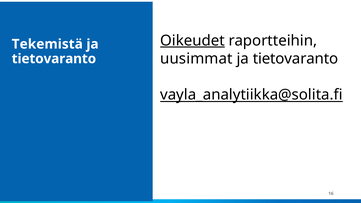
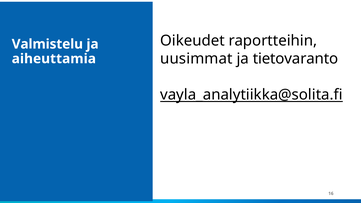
Oikeudet underline: present -> none
Tekemistä: Tekemistä -> Valmistelu
tietovaranto at (54, 59): tietovaranto -> aiheuttamia
